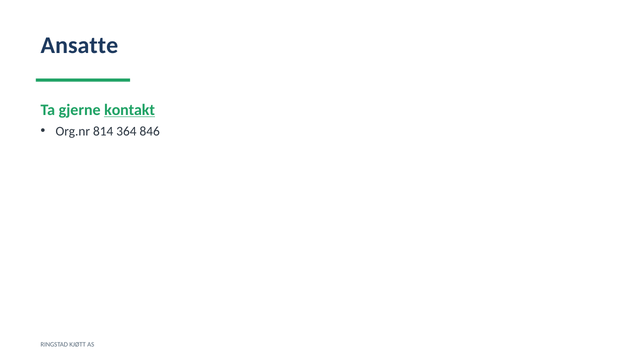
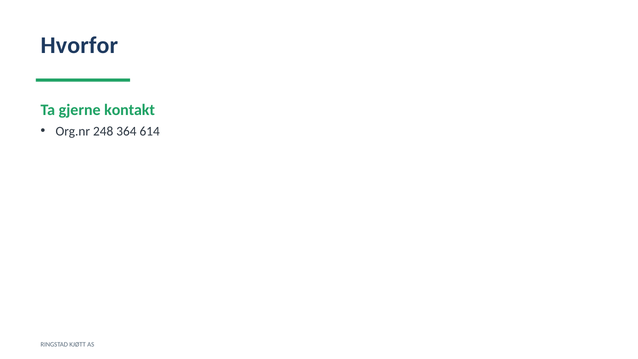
Ansatte: Ansatte -> Hvorfor
kontakt underline: present -> none
814: 814 -> 248
846: 846 -> 614
